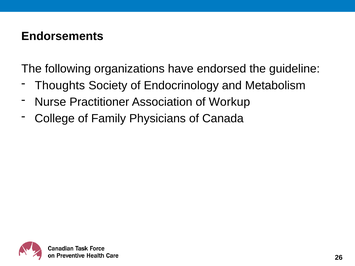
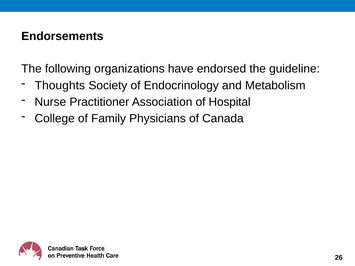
Workup: Workup -> Hospital
